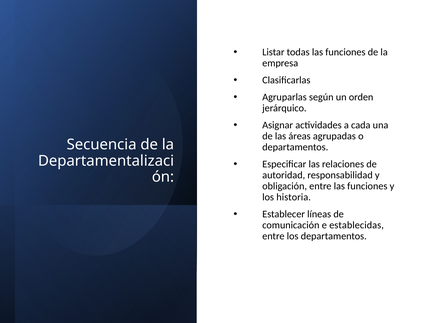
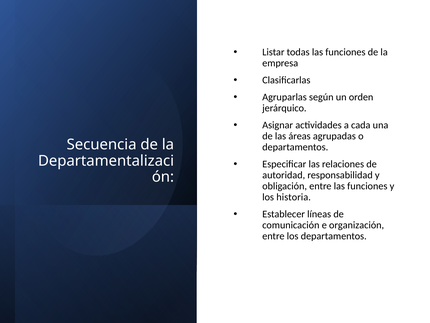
establecidas: establecidas -> organización
